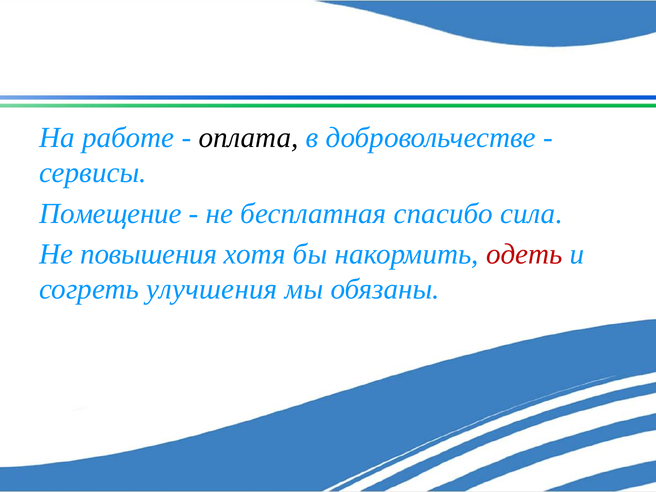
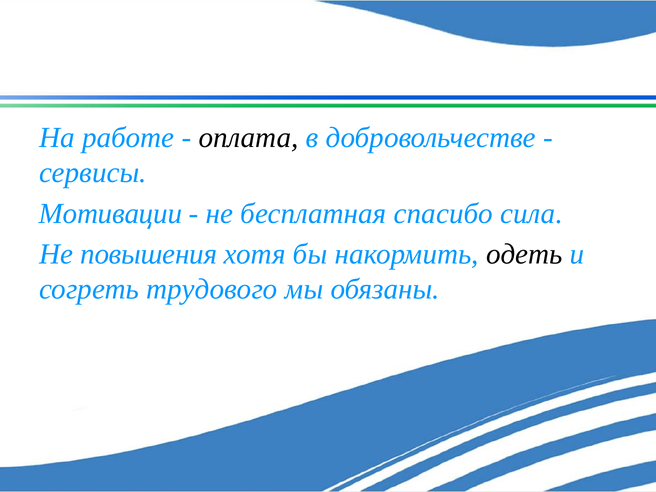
Помещение: Помещение -> Мотивации
одеть colour: red -> black
улучшения: улучшения -> трудового
